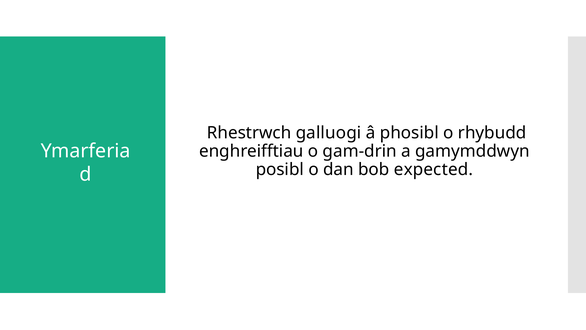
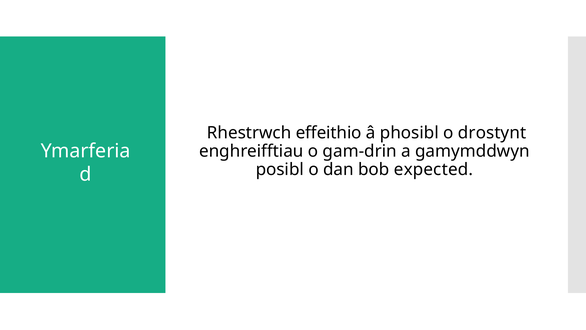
galluogi: galluogi -> effeithio
rhybudd: rhybudd -> drostynt
